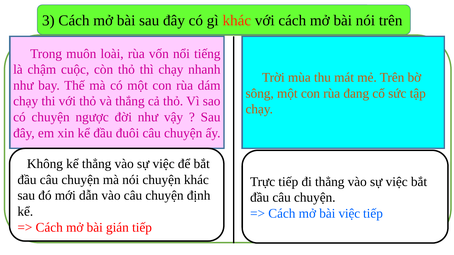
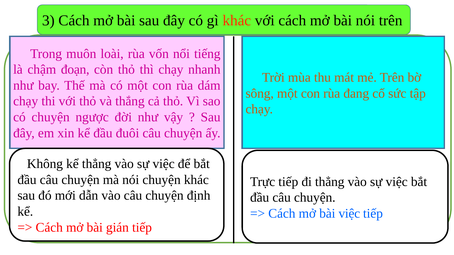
cuộc: cuộc -> đoạn
